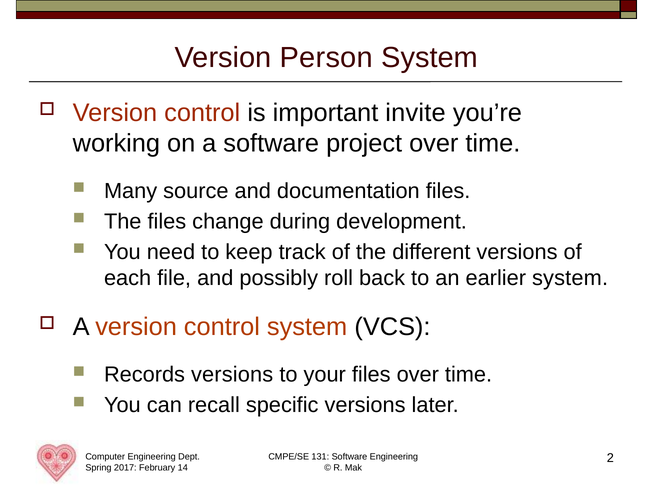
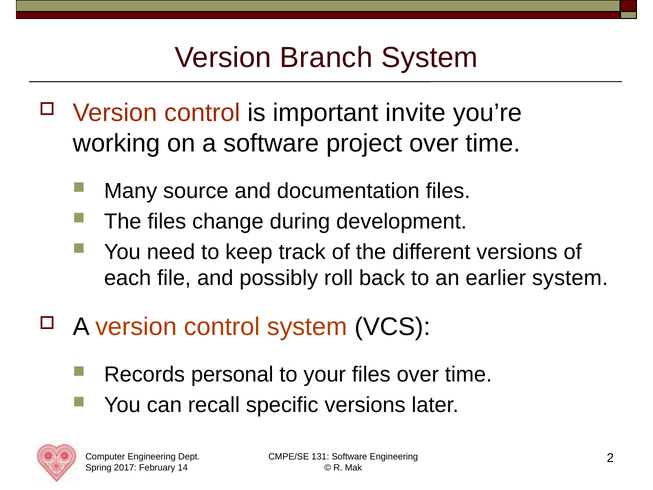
Person: Person -> Branch
Records versions: versions -> personal
